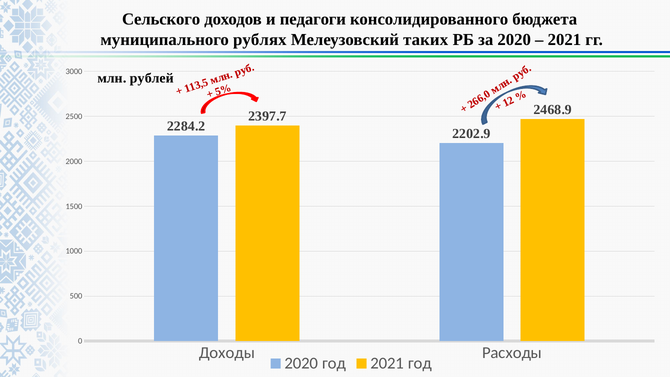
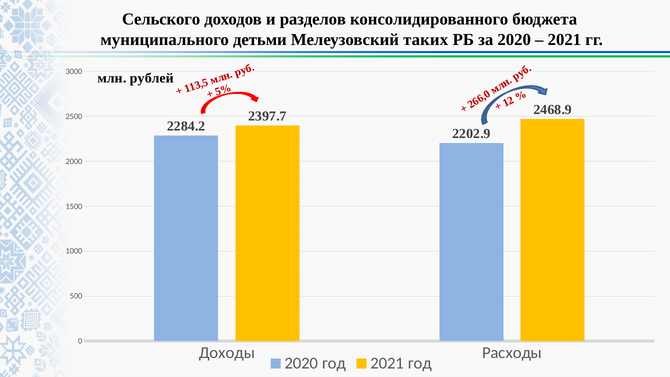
педагоги: педагоги -> разделов
рублях: рублях -> детьми
